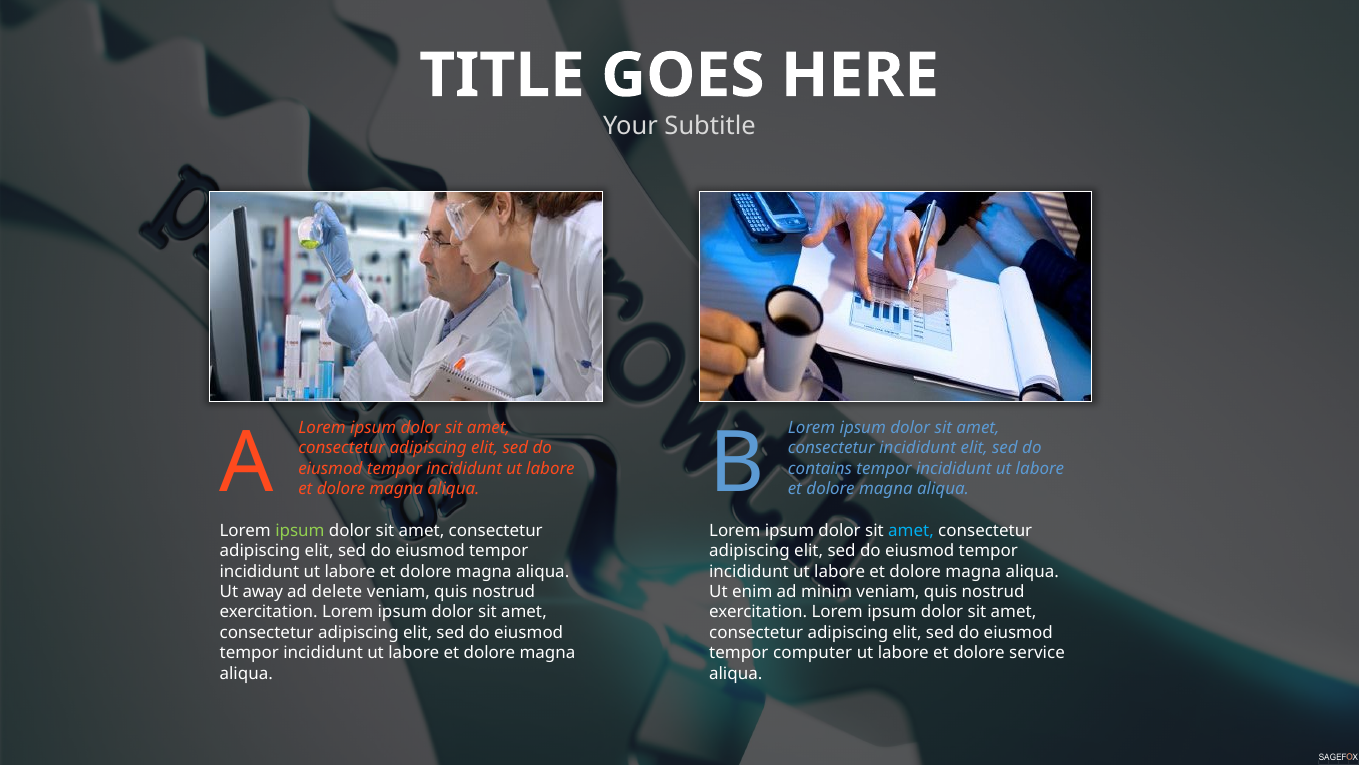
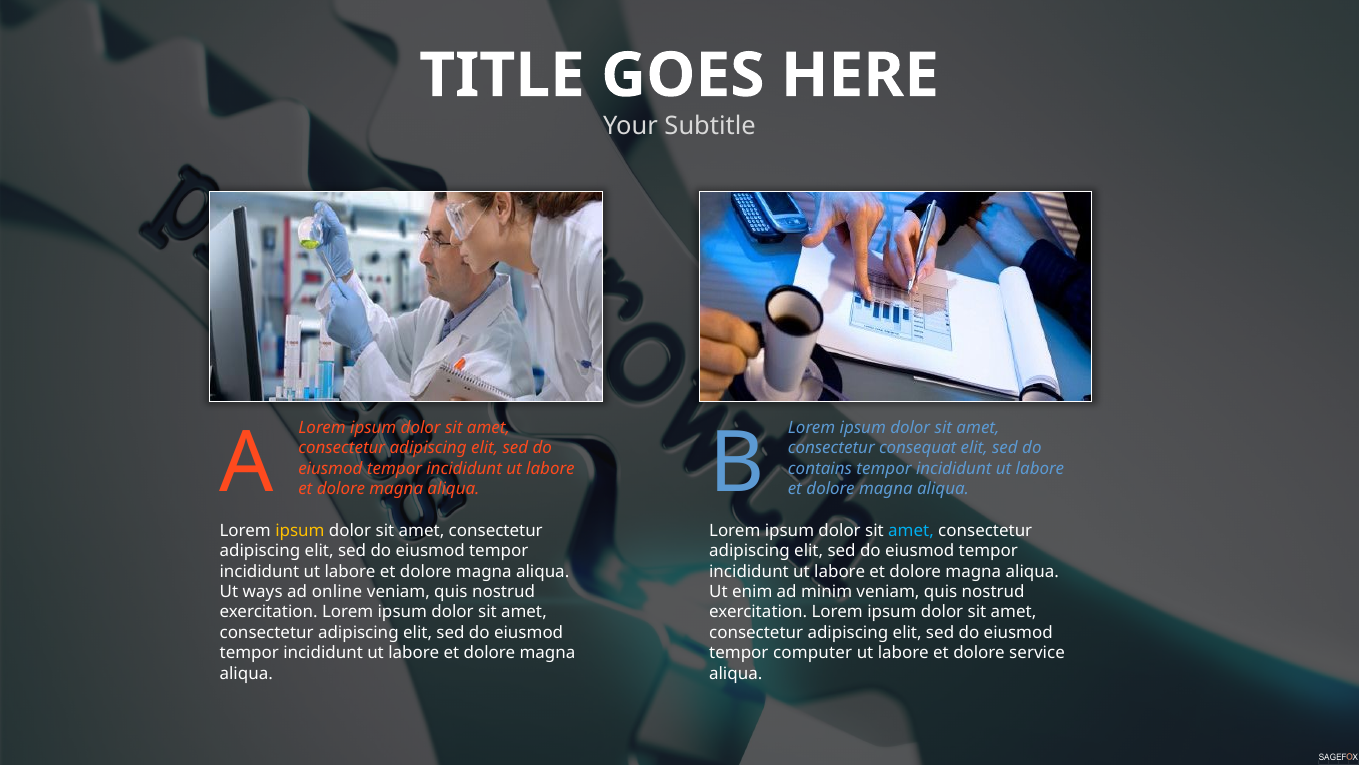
consectetur incididunt: incididunt -> consequat
ipsum at (300, 530) colour: light green -> yellow
away: away -> ways
delete: delete -> online
